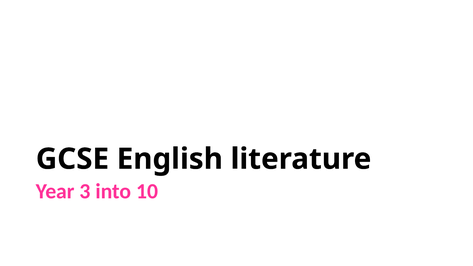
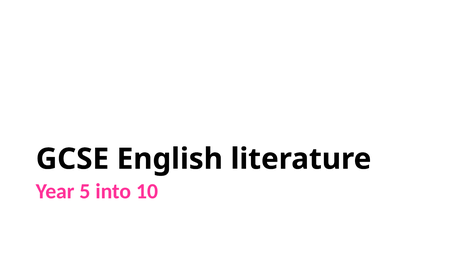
3: 3 -> 5
